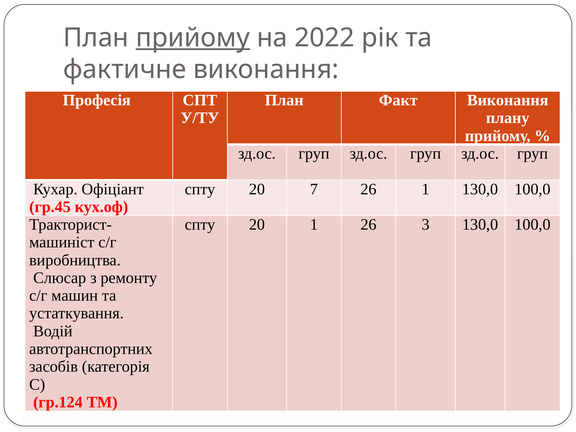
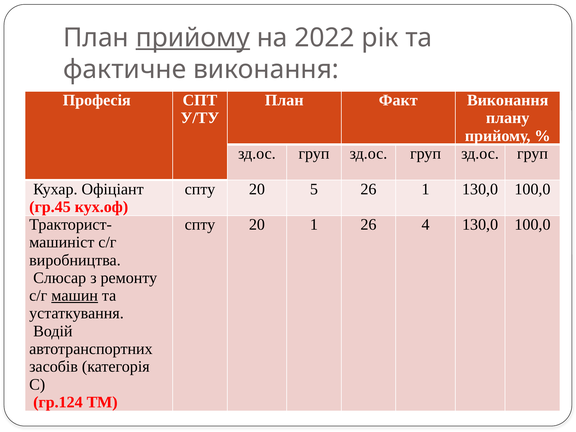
7: 7 -> 5
3: 3 -> 4
машин underline: none -> present
